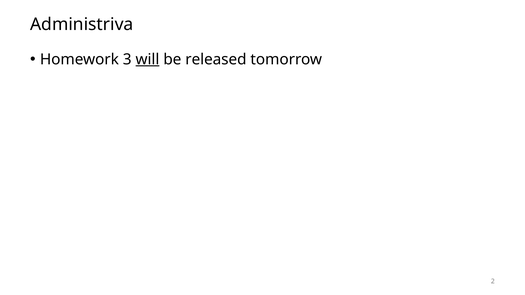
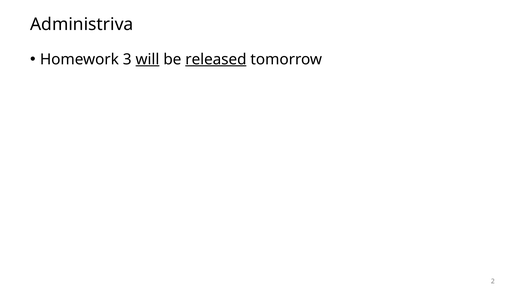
released underline: none -> present
